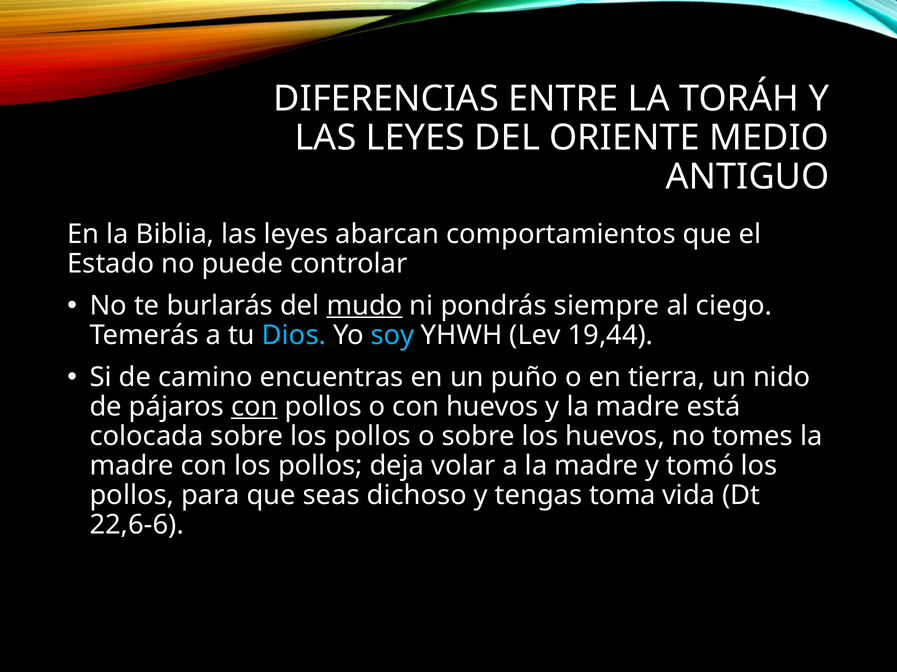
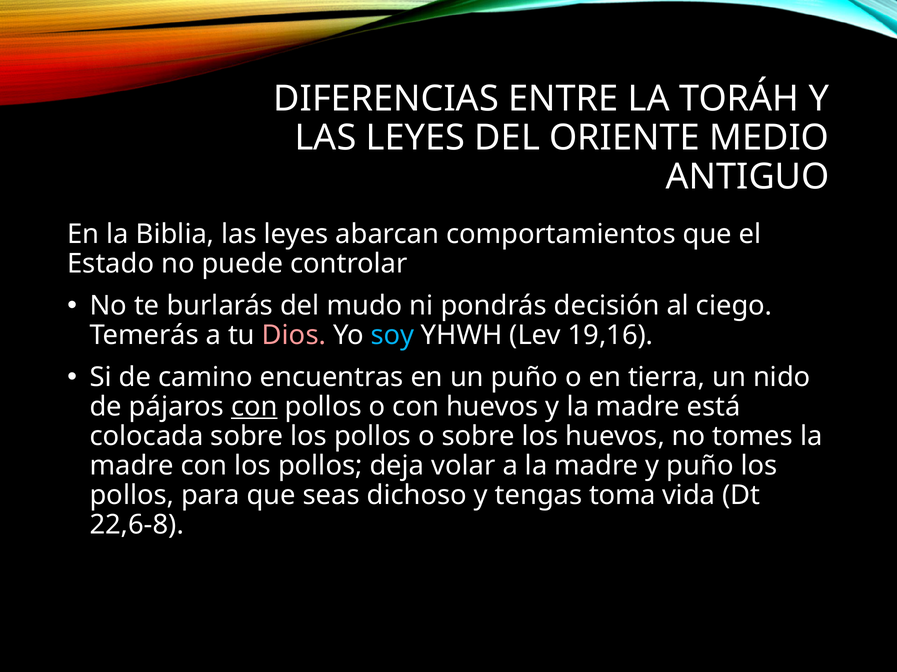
mudo underline: present -> none
siempre: siempre -> decisión
Dios colour: light blue -> pink
19,44: 19,44 -> 19,16
y tomó: tomó -> puño
22,6-6: 22,6-6 -> 22,6-8
